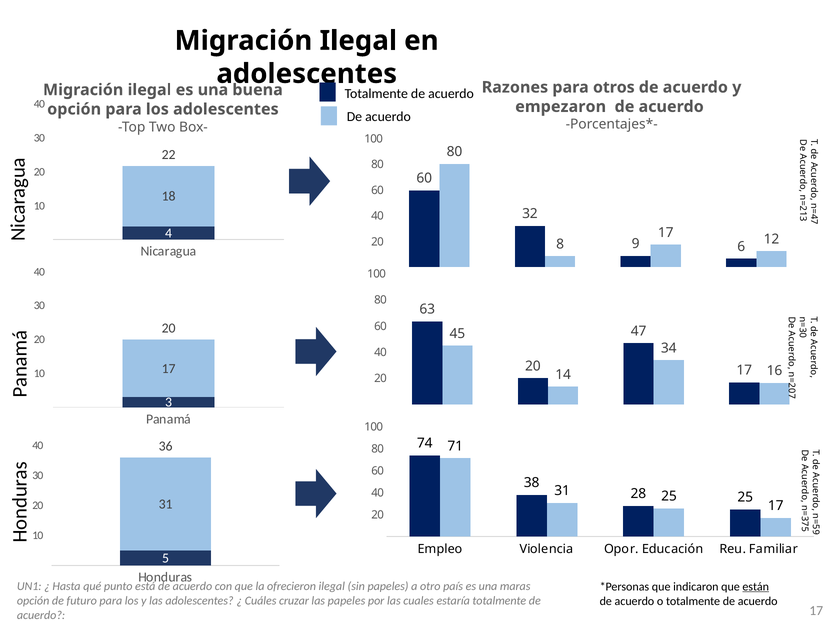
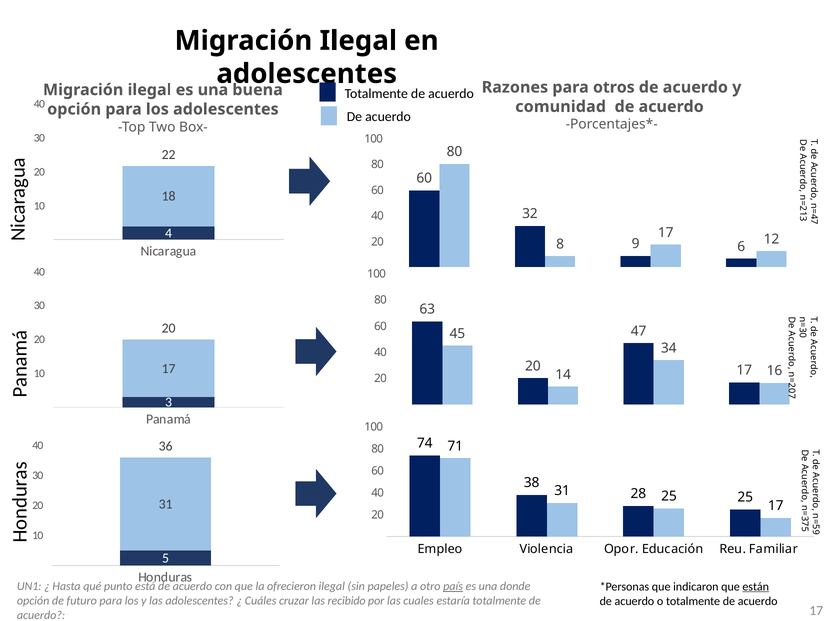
empezaron: empezaron -> comunidad
país underline: none -> present
maras: maras -> donde
las papeles: papeles -> recibido
